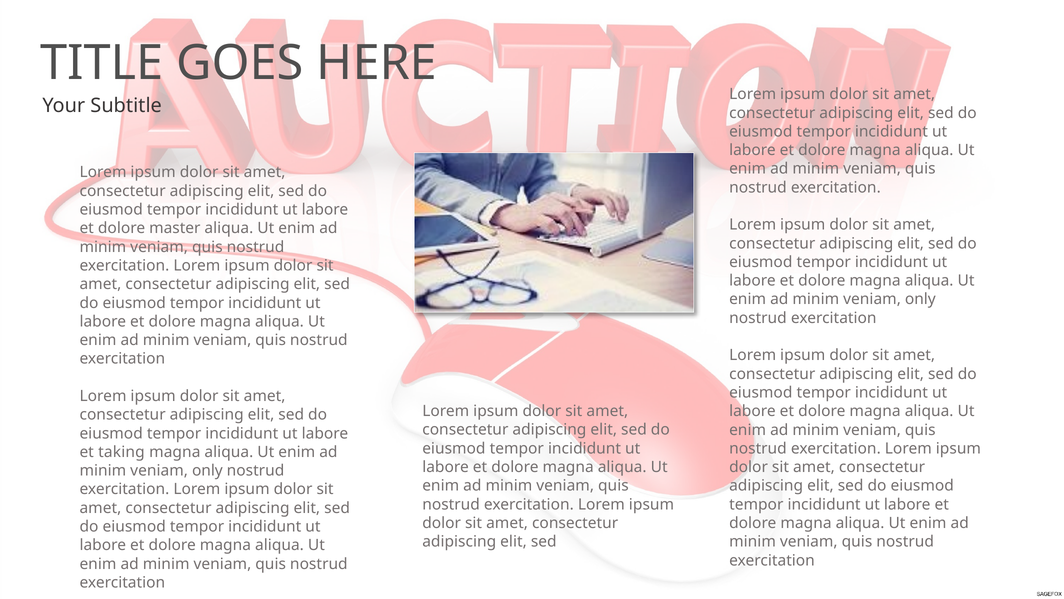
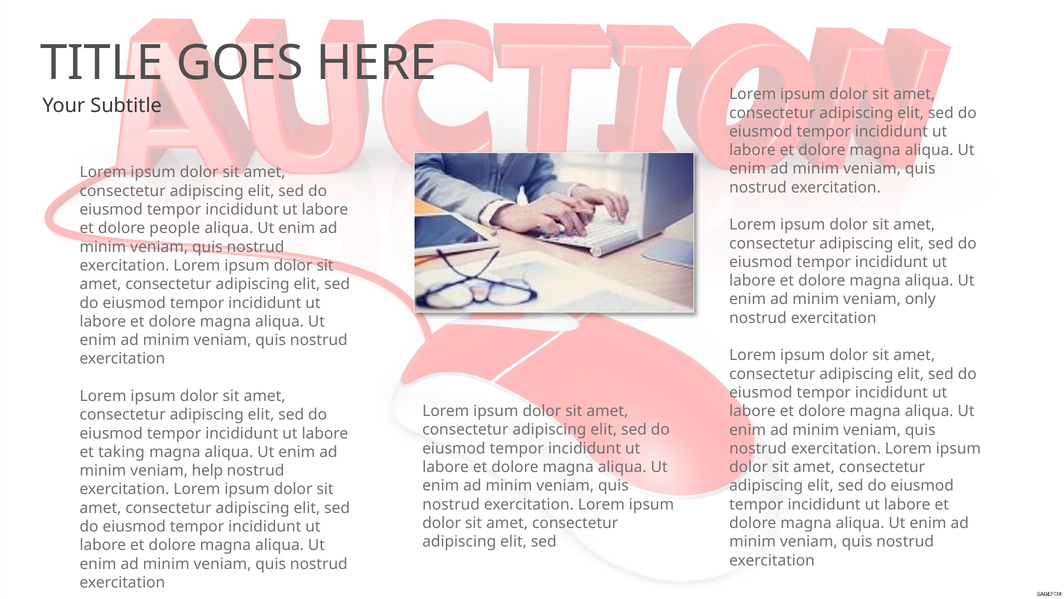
master: master -> people
only at (207, 470): only -> help
